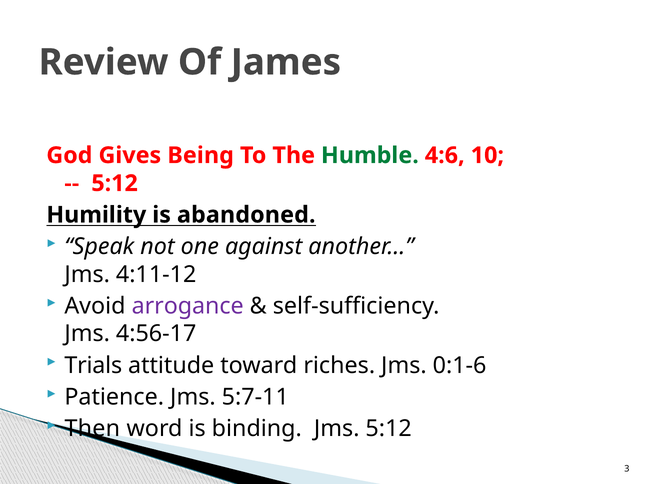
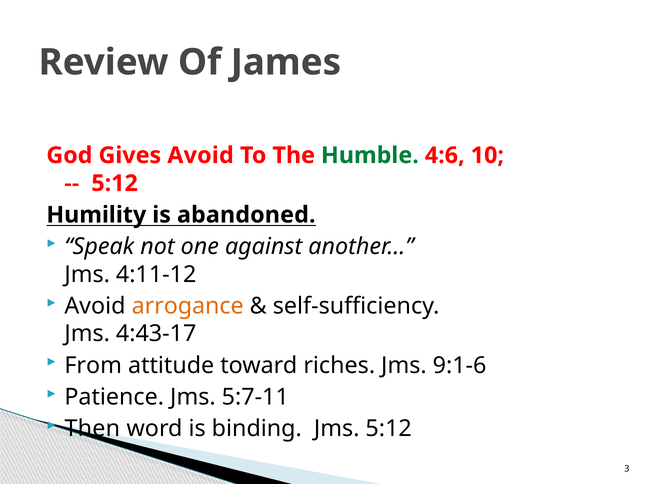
Gives Being: Being -> Avoid
arrogance colour: purple -> orange
4:56-17: 4:56-17 -> 4:43-17
Trials: Trials -> From
0:1-6: 0:1-6 -> 9:1-6
